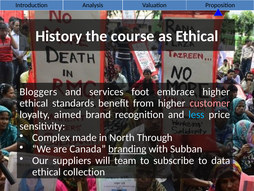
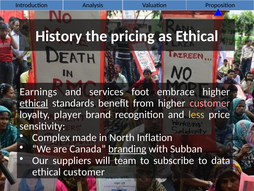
course: course -> pricing
Bloggers: Bloggers -> Earnings
ethical at (34, 103) underline: none -> present
aimed: aimed -> player
less colour: light blue -> yellow
Through: Through -> Inflation
ethical collection: collection -> customer
